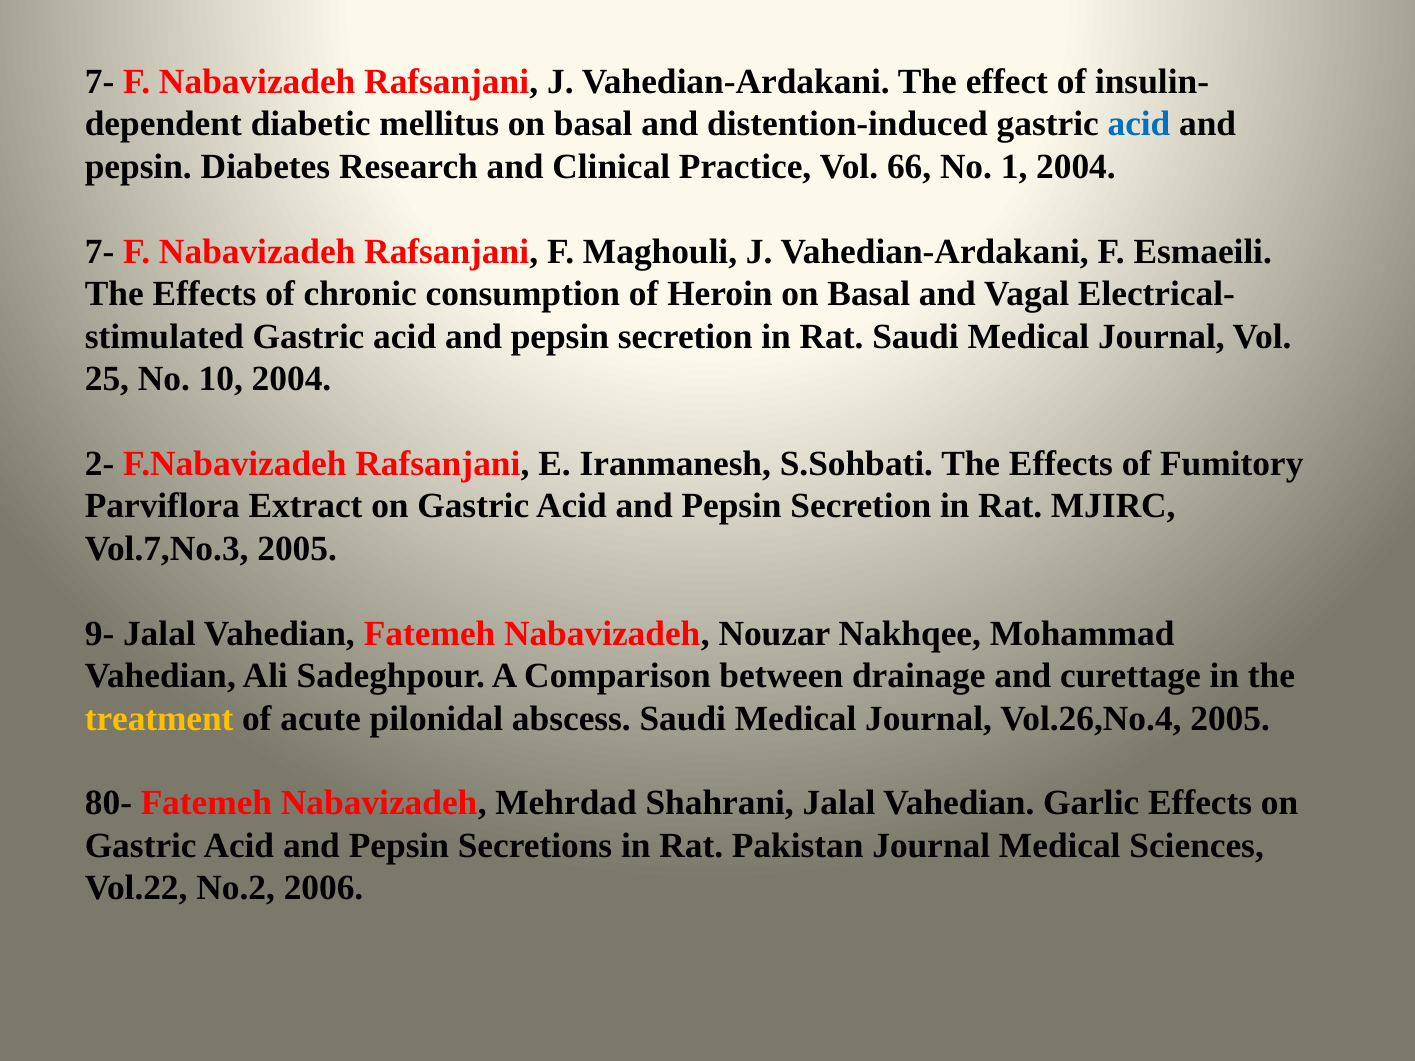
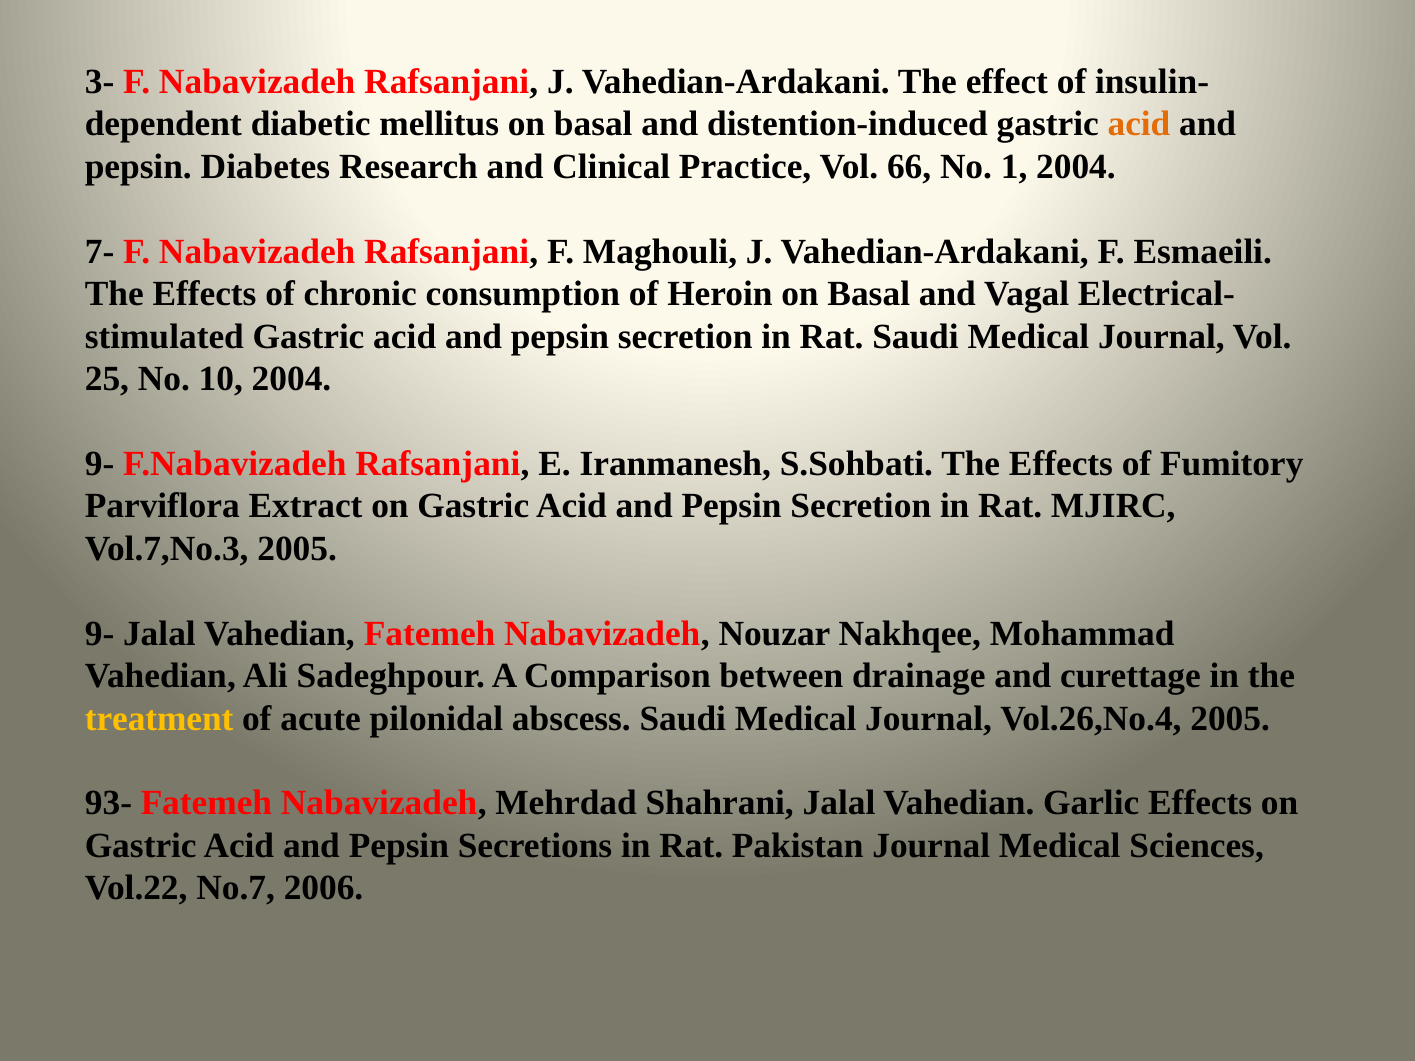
7- at (100, 82): 7- -> 3-
acid at (1139, 124) colour: blue -> orange
2- at (100, 464): 2- -> 9-
80-: 80- -> 93-
No.2: No.2 -> No.7
